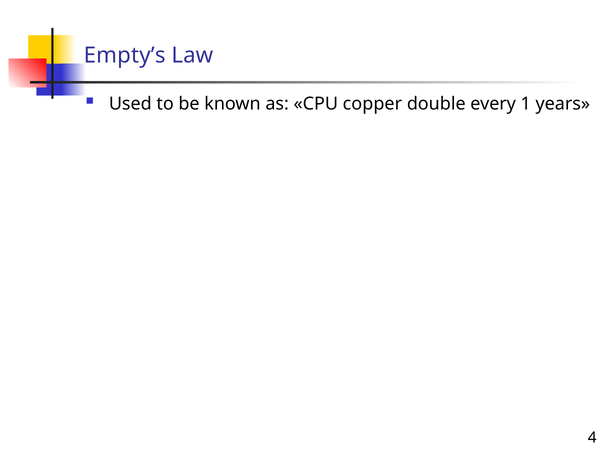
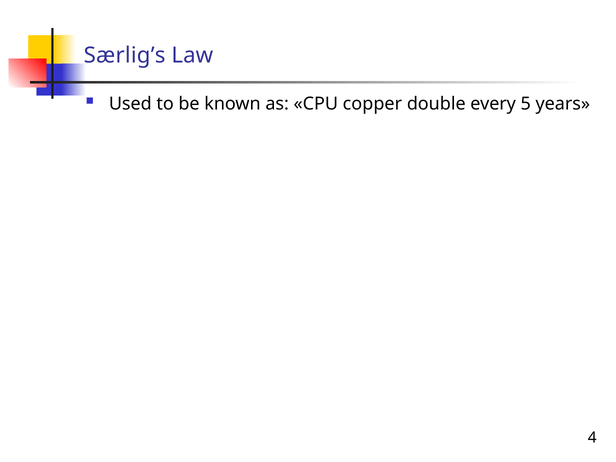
Empty’s: Empty’s -> Særlig’s
1: 1 -> 5
